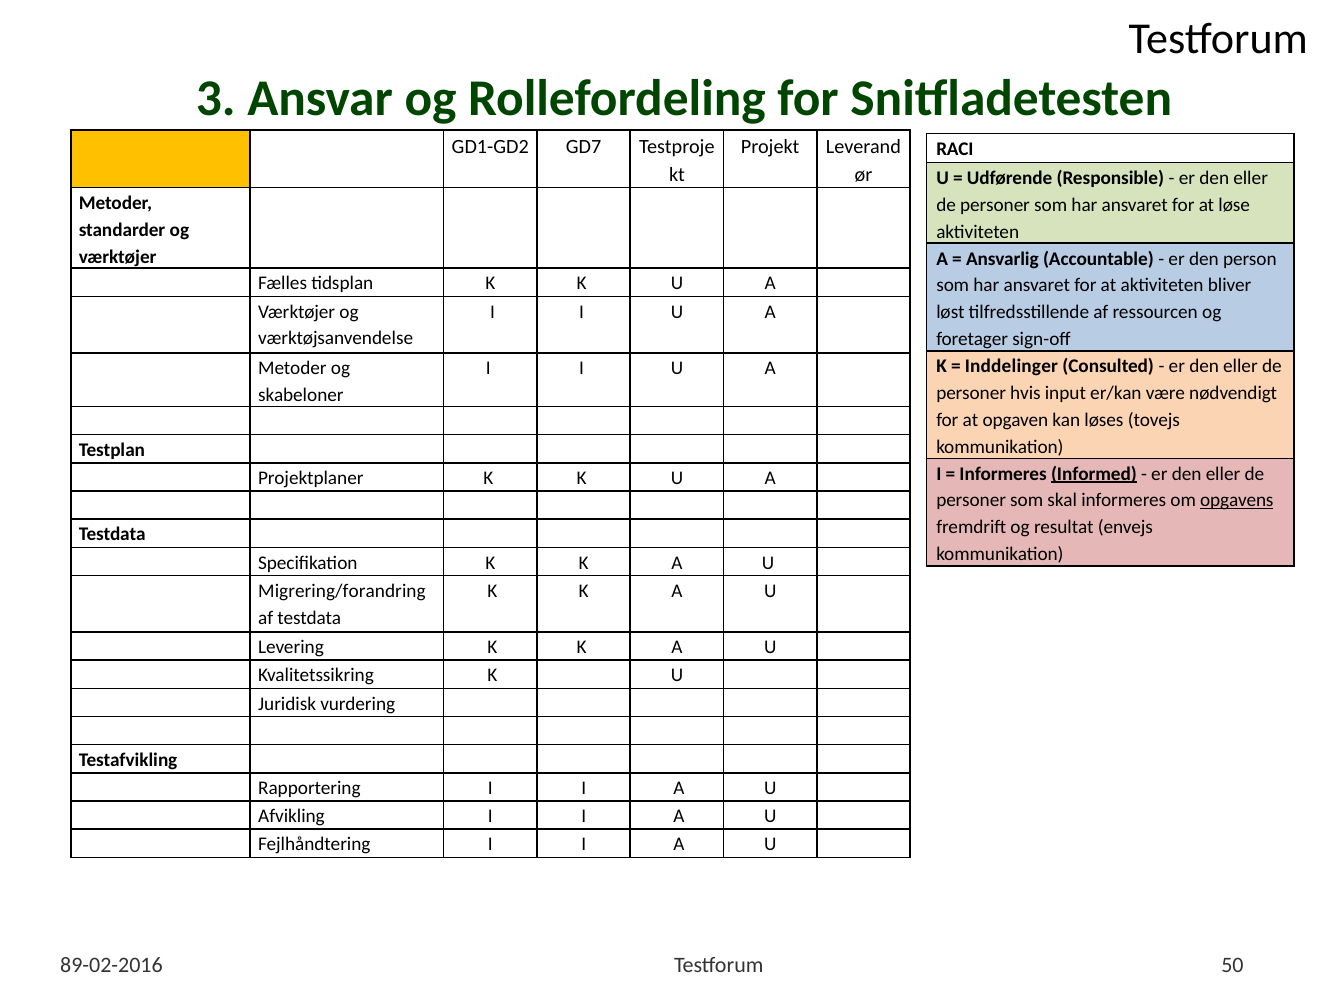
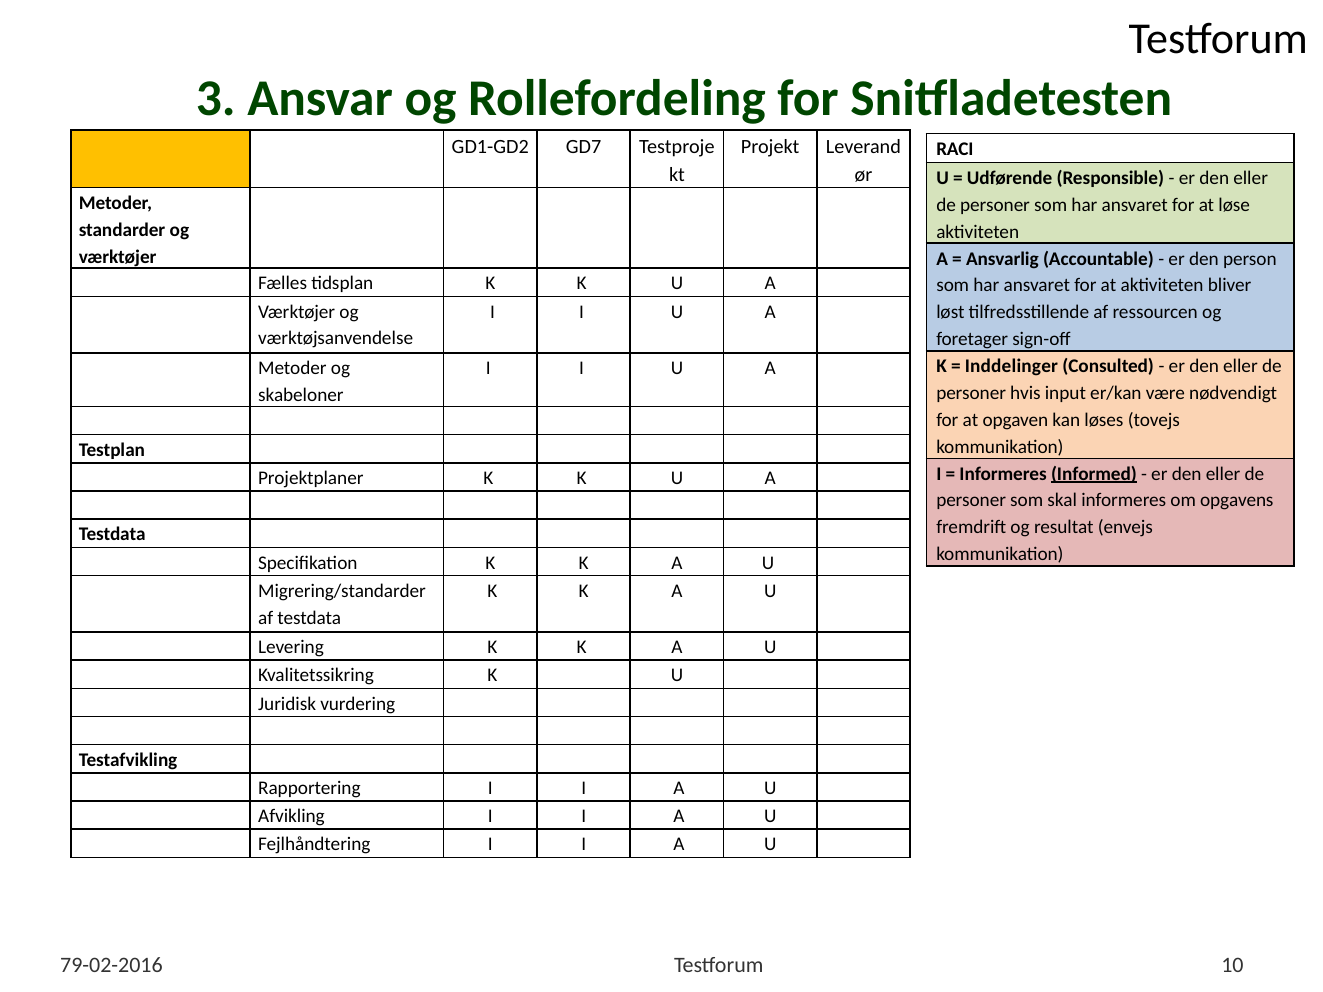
opgavens underline: present -> none
Migrering/forandring: Migrering/forandring -> Migrering/standarder
89-02-2016: 89-02-2016 -> 79-02-2016
50: 50 -> 10
